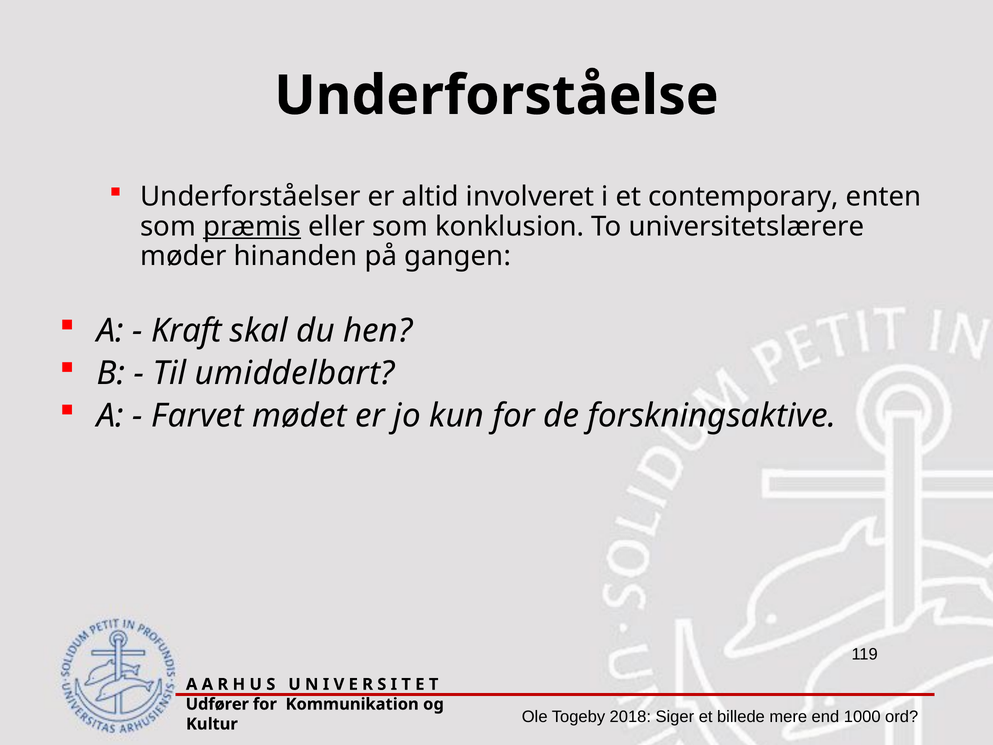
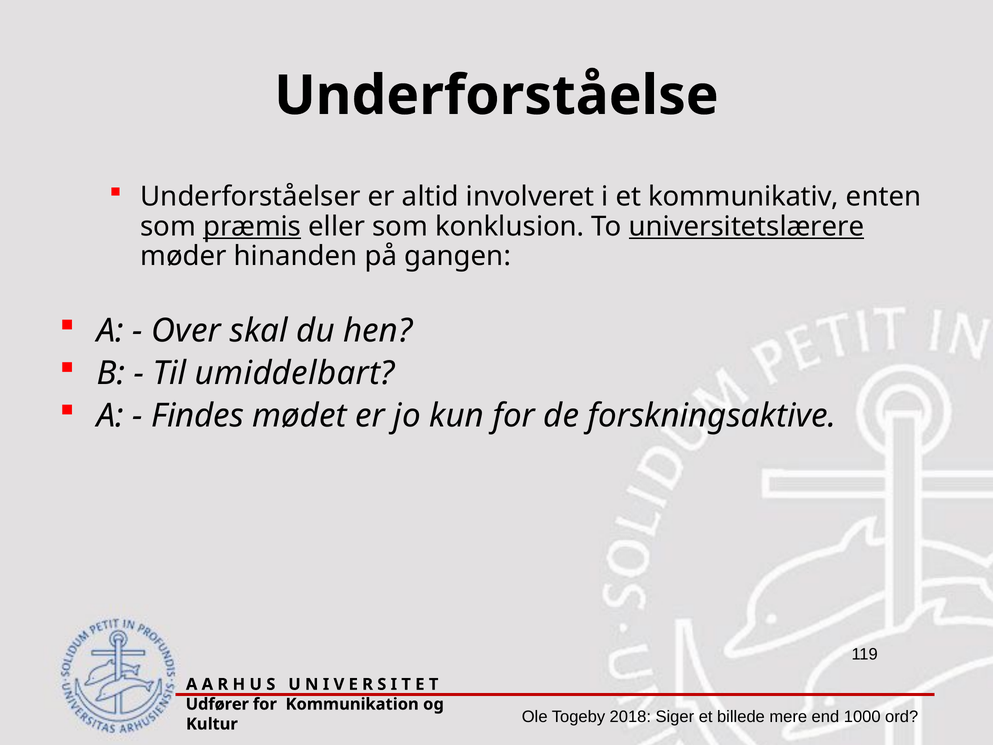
contemporary: contemporary -> kommunikativ
universitetslærere underline: none -> present
Kraft: Kraft -> Over
Farvet: Farvet -> Findes
